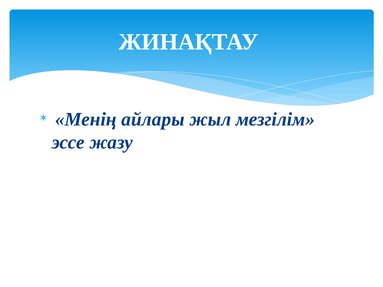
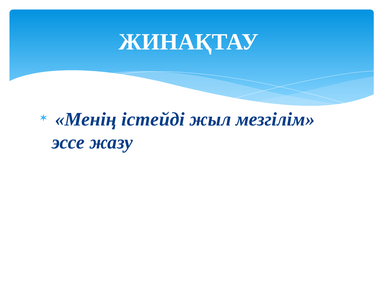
айлары: айлары -> істейді
